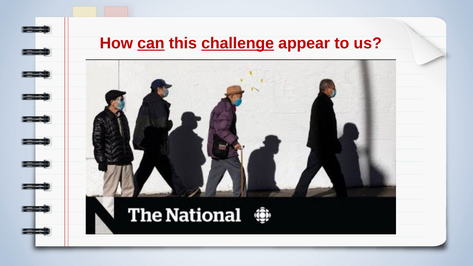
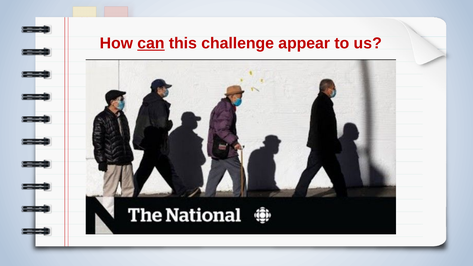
challenge underline: present -> none
